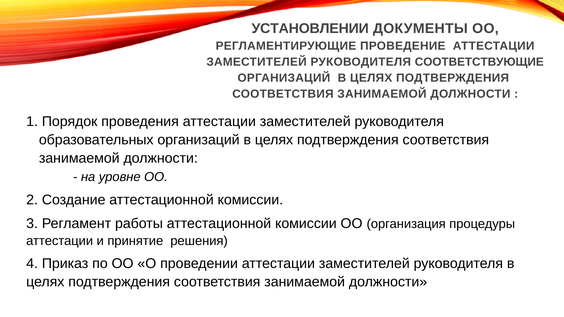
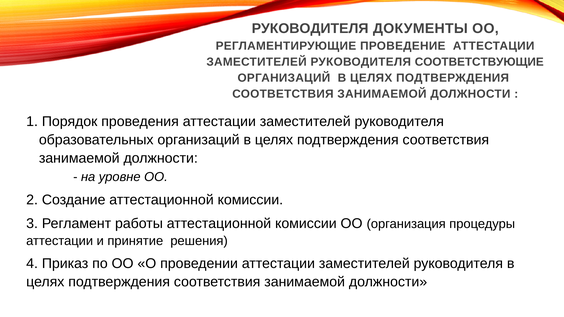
УСТАНОВЛЕНИИ at (310, 29): УСТАНОВЛЕНИИ -> РУКОВОДИТЕЛЯ
